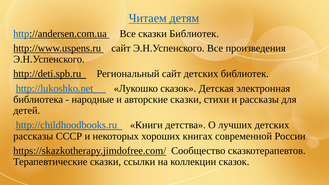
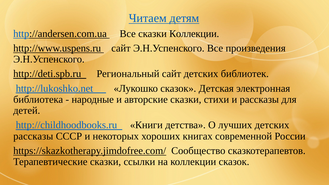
сказки Библиотек: Библиотек -> Коллекции
